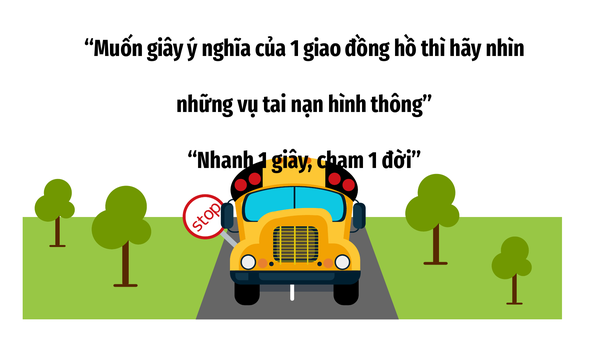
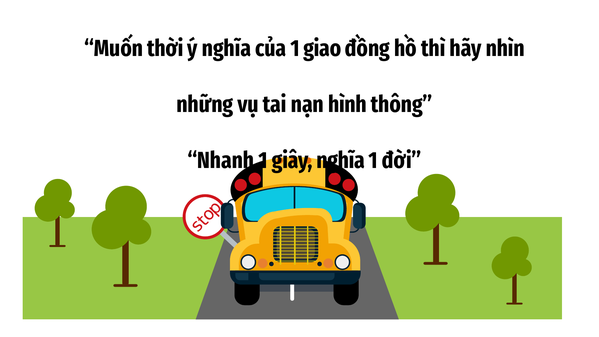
Muốn giây: giây -> thời
giây chạm: chạm -> nghĩa
